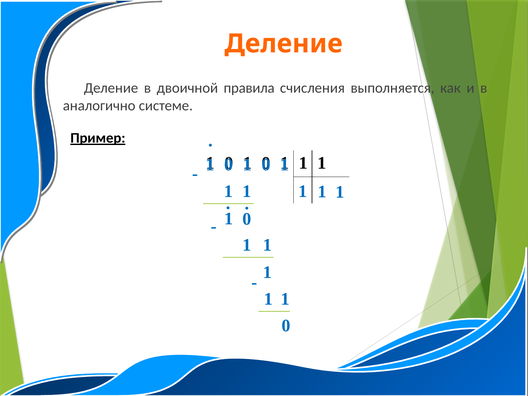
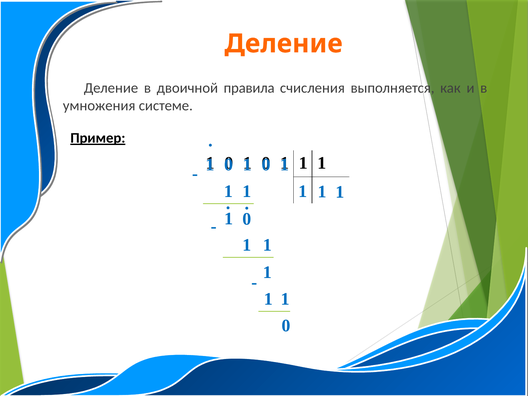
аналогично: аналогично -> умножения
